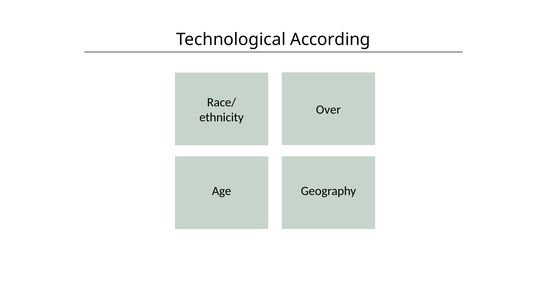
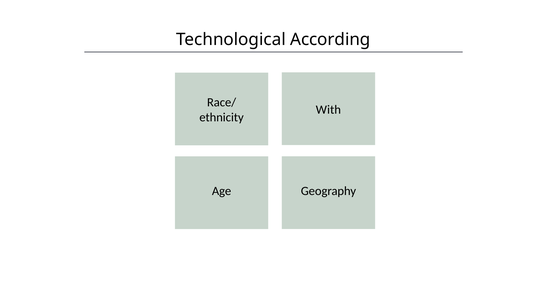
Over: Over -> With
